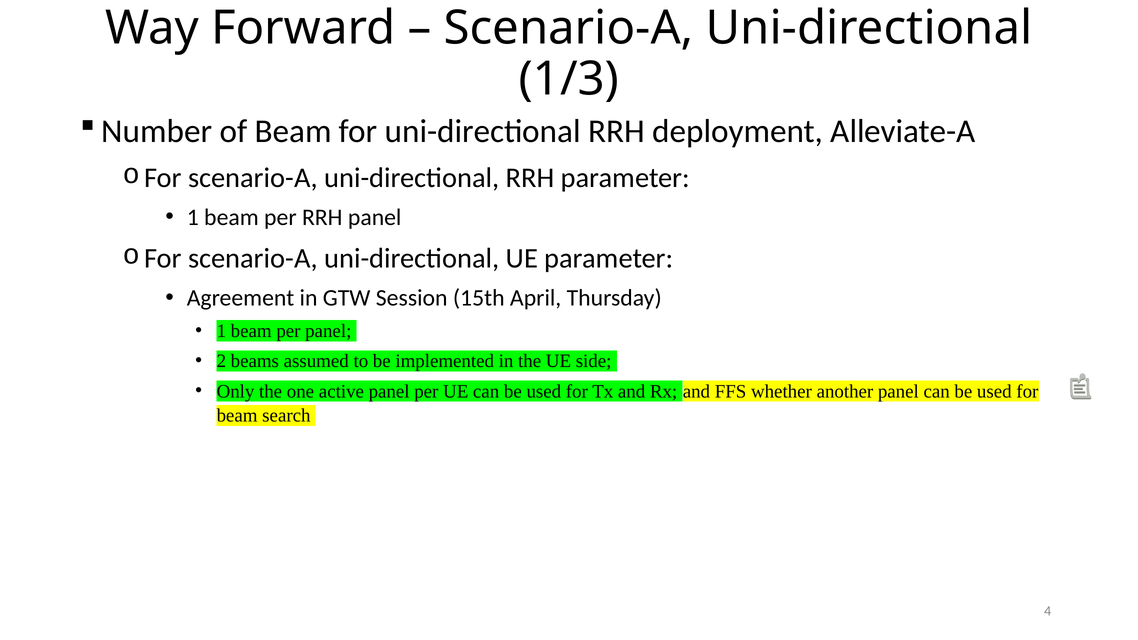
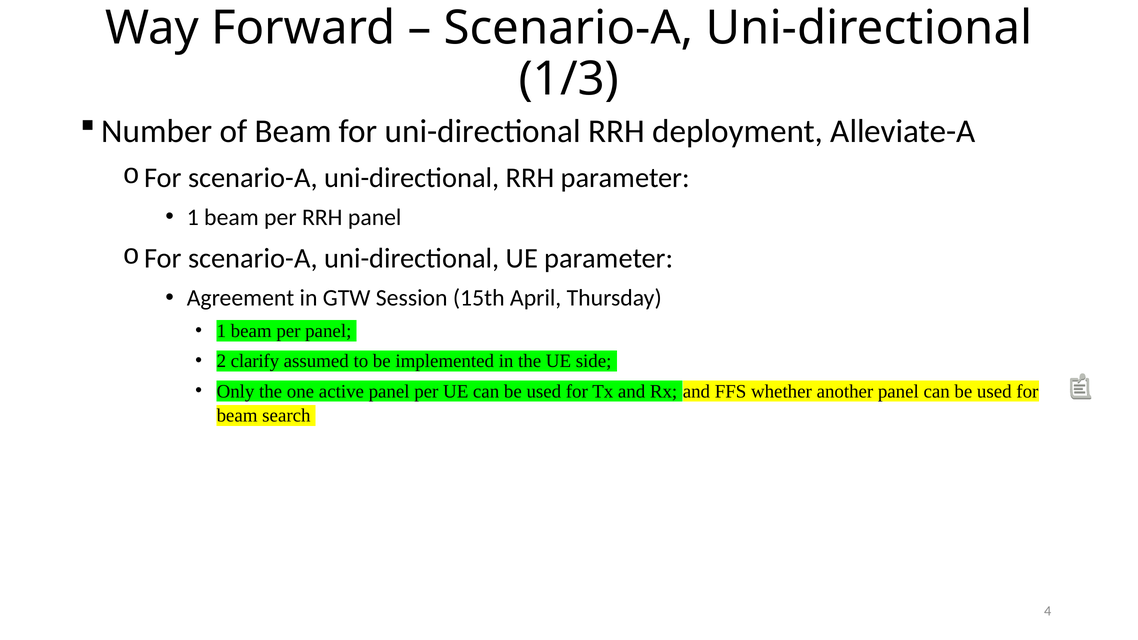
beams: beams -> clarify
